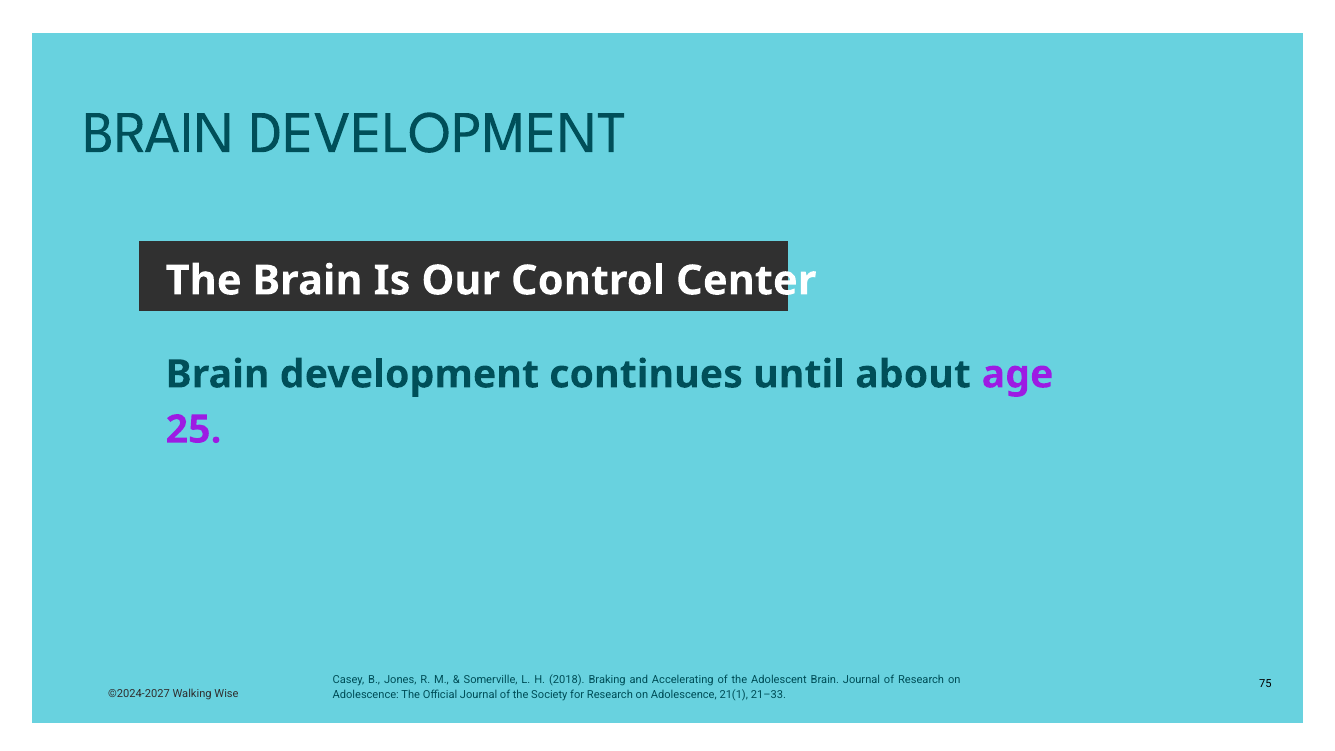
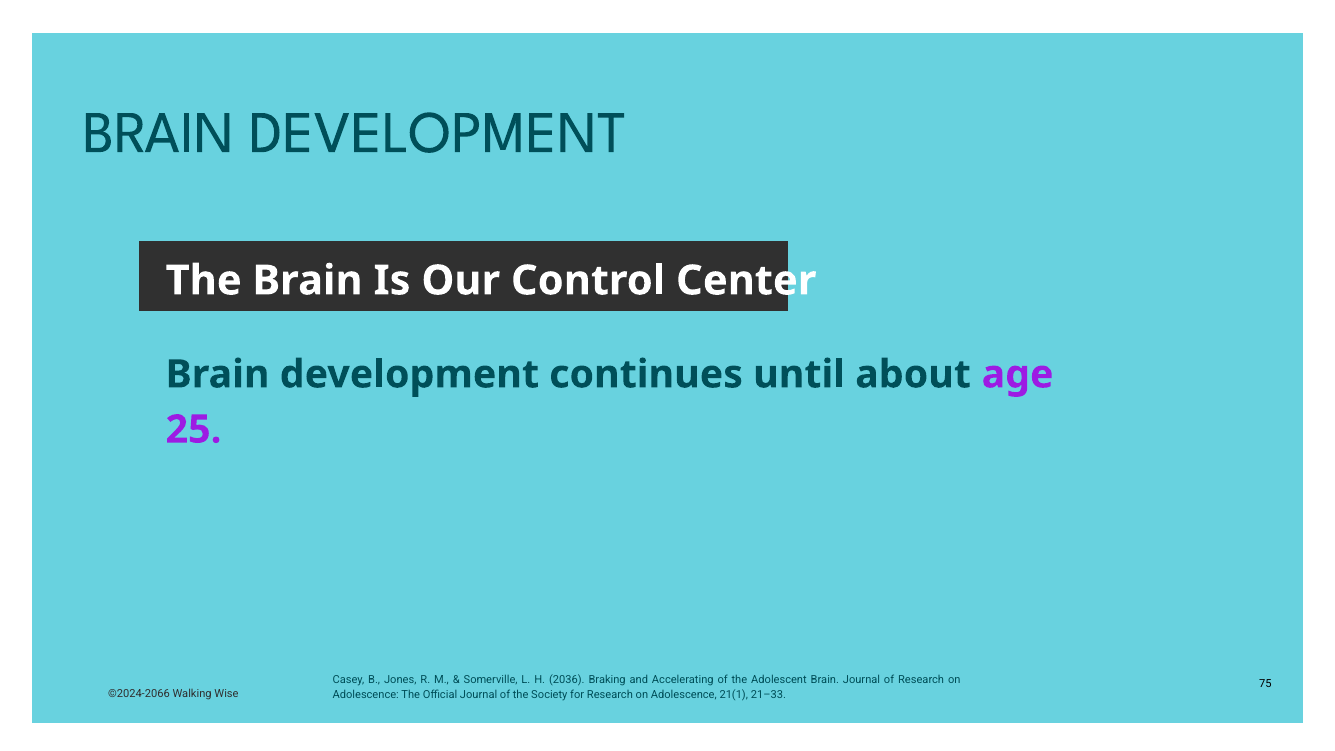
2018: 2018 -> 2036
©2024-2027: ©2024-2027 -> ©2024-2066
